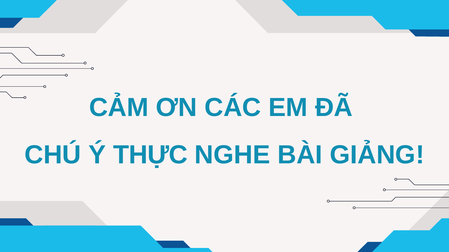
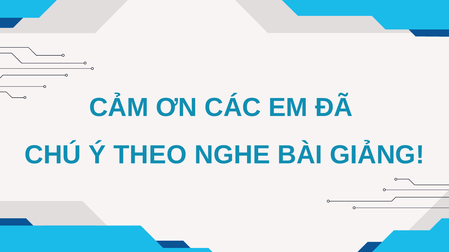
THỰC: THỰC -> THEO
